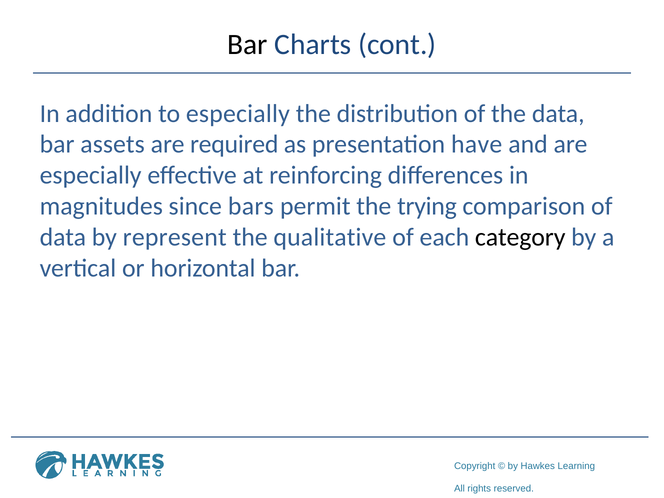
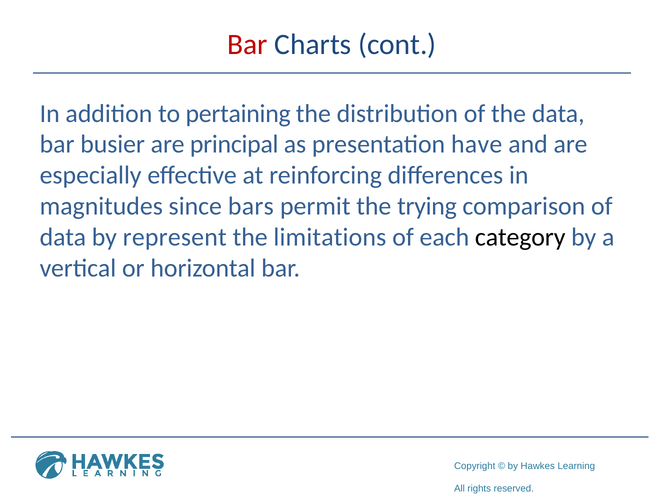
Bar at (248, 45) colour: black -> red
to especially: especially -> pertaining
assets: assets -> busier
required: required -> principal
qualitative: qualitative -> limitations
